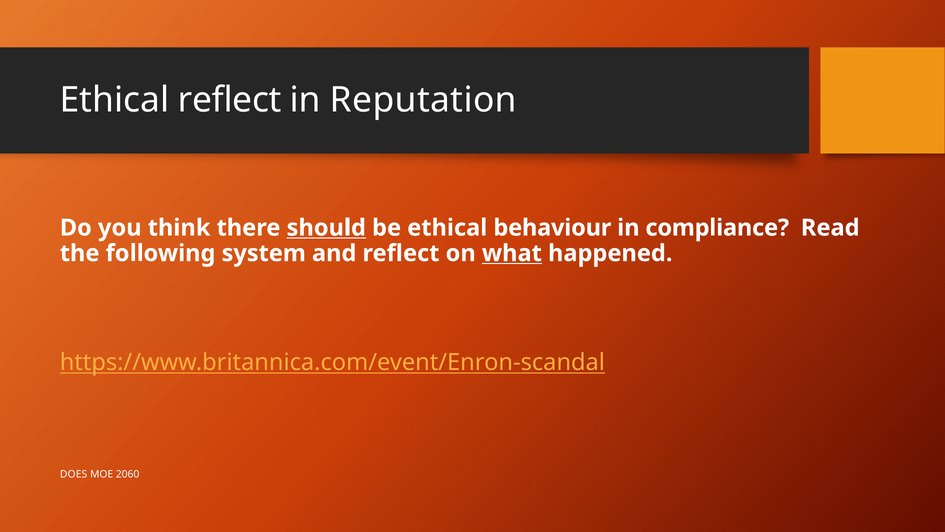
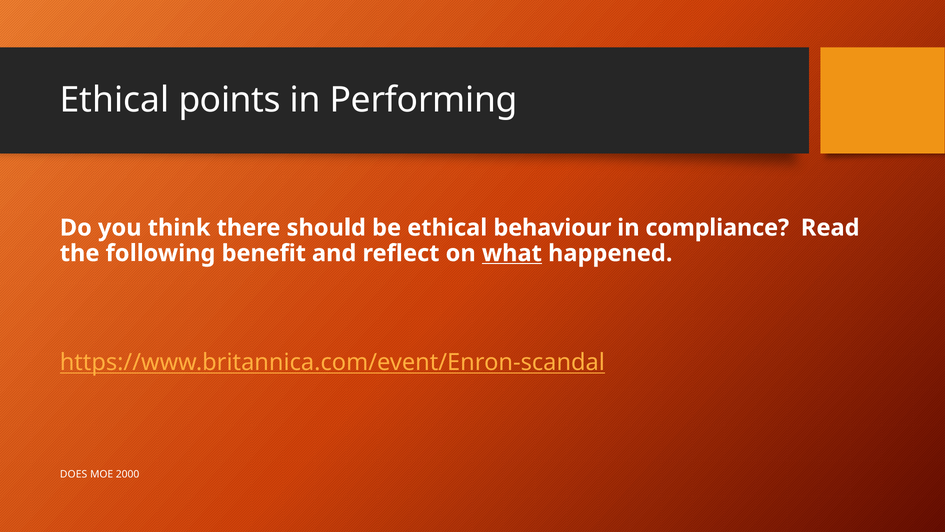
Ethical reflect: reflect -> points
Reputation: Reputation -> Performing
should underline: present -> none
system: system -> benefit
2060: 2060 -> 2000
